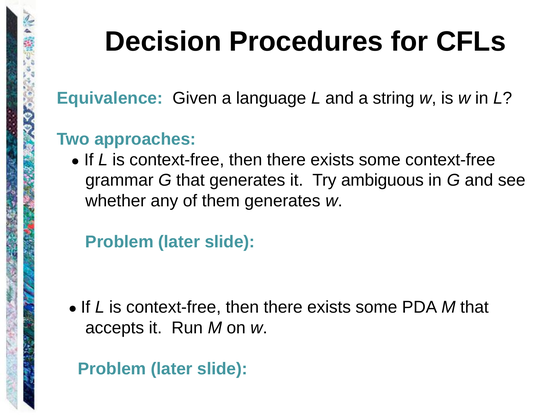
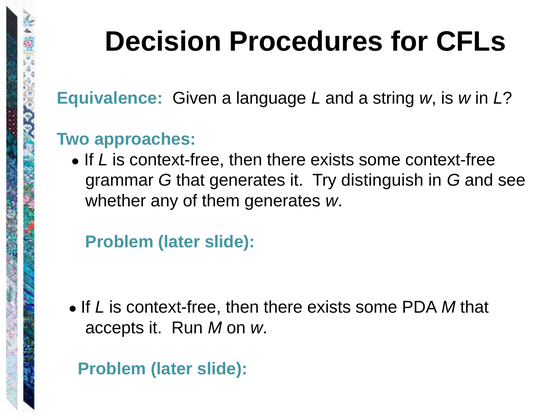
ambiguous: ambiguous -> distinguish
